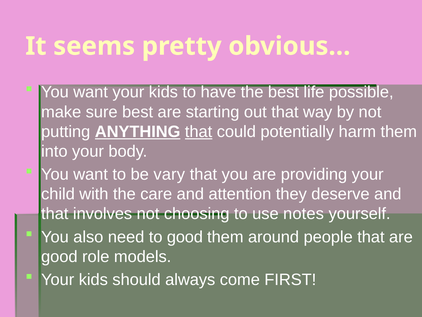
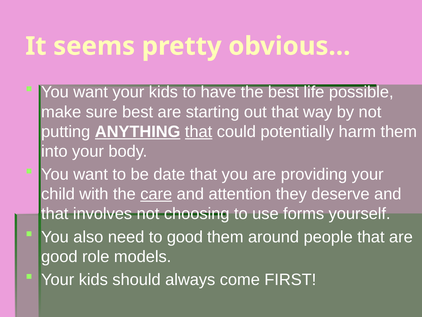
vary: vary -> date
care underline: none -> present
notes: notes -> forms
